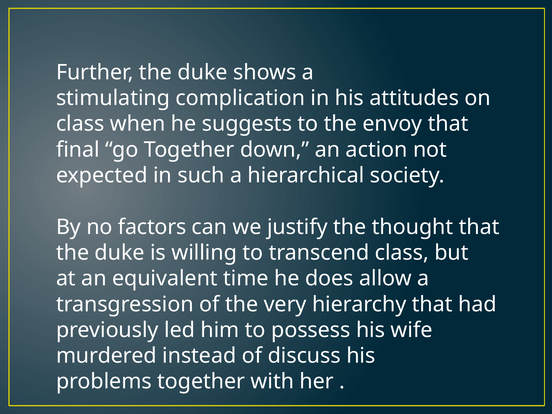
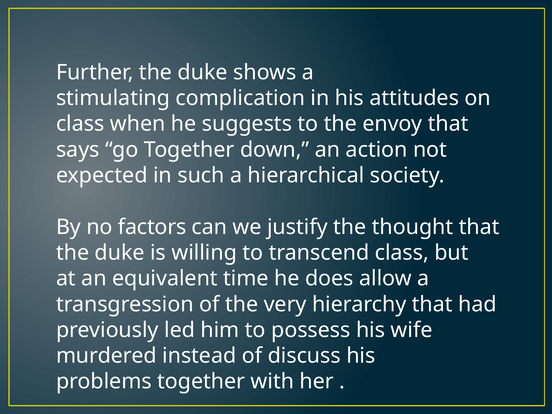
final: final -> says
